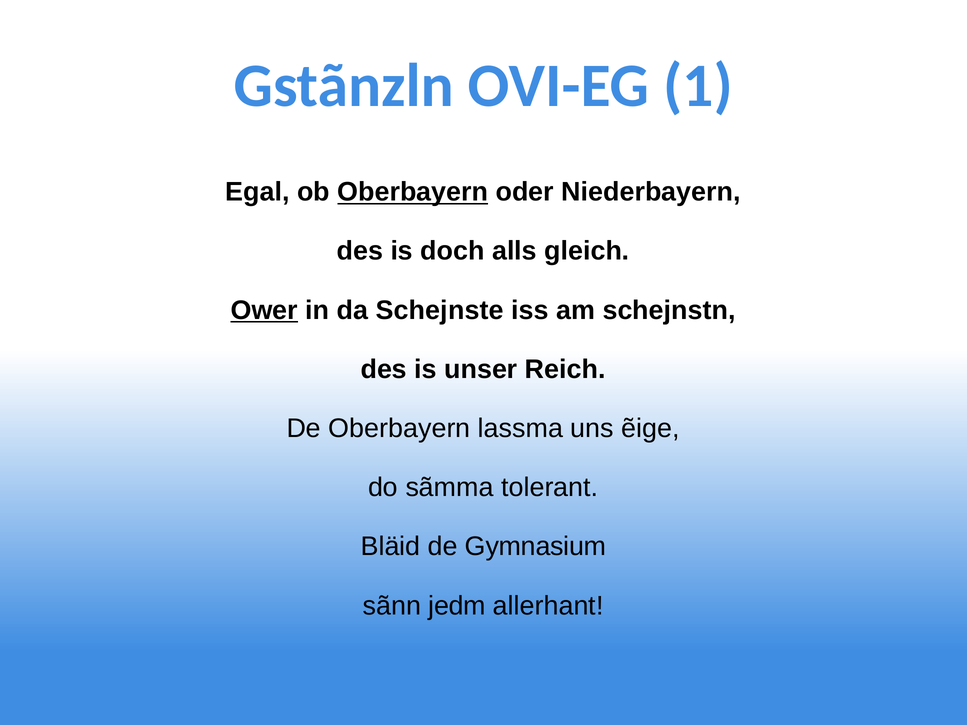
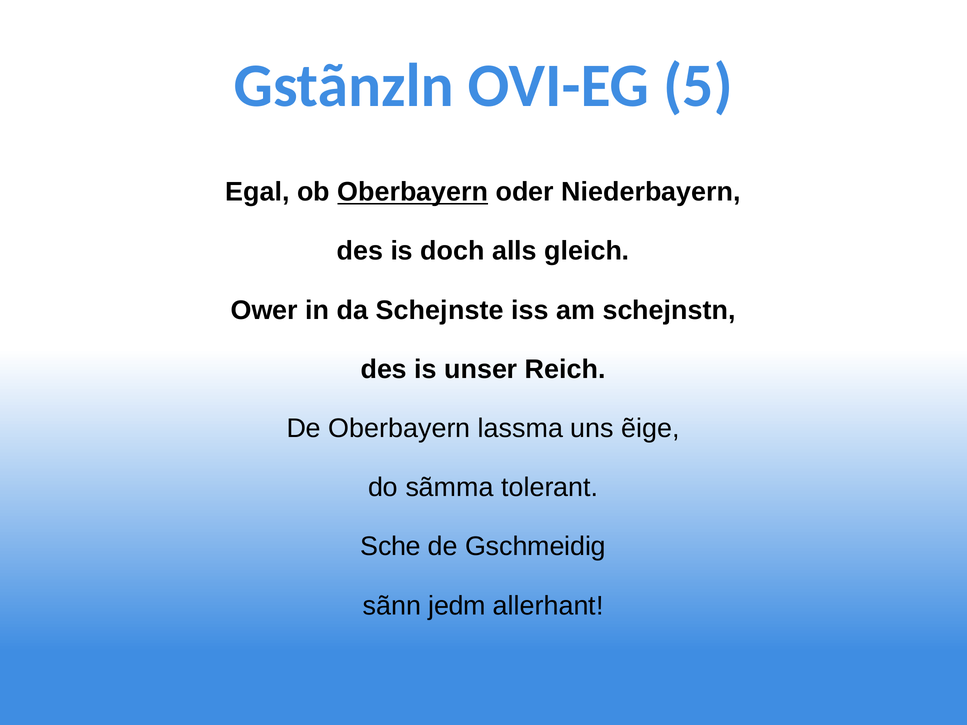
1: 1 -> 5
Ower underline: present -> none
Bläid: Bläid -> Sche
Gymnasium: Gymnasium -> Gschmeidig
